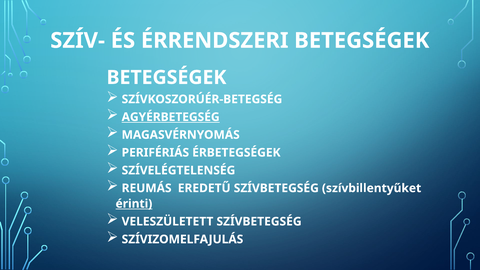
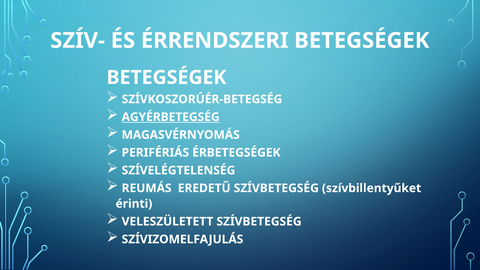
érinti underline: present -> none
